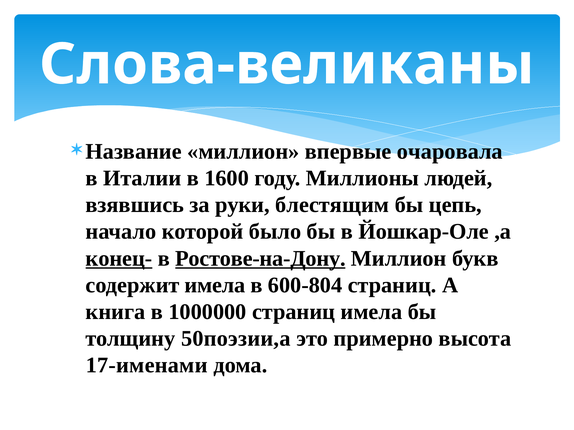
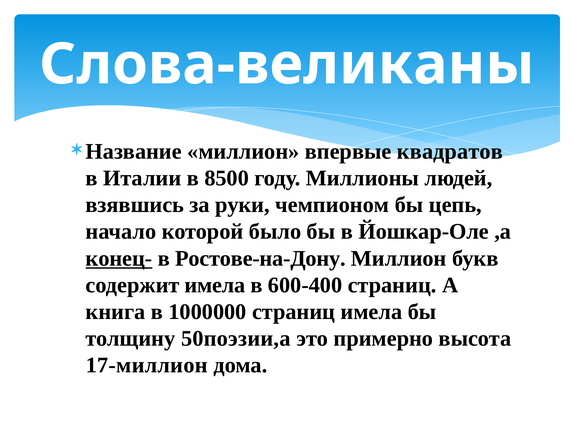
очаровала: очаровала -> квадратов
1600: 1600 -> 8500
блестящим: блестящим -> чемпионом
Ростове-на-Дону underline: present -> none
600-804: 600-804 -> 600-400
17-именами: 17-именами -> 17-миллион
